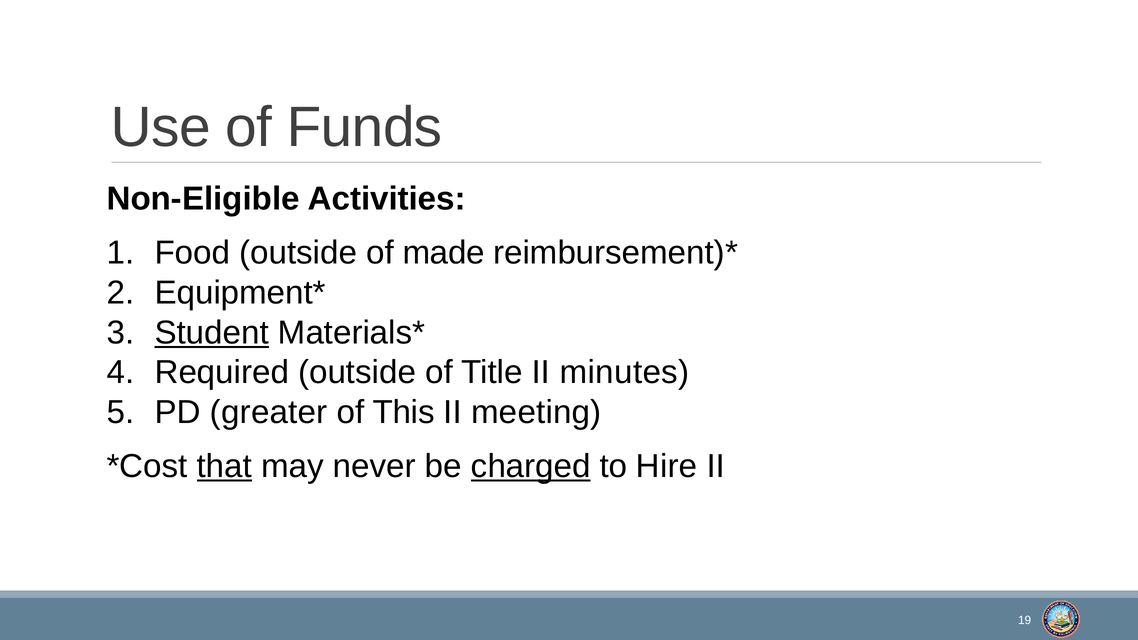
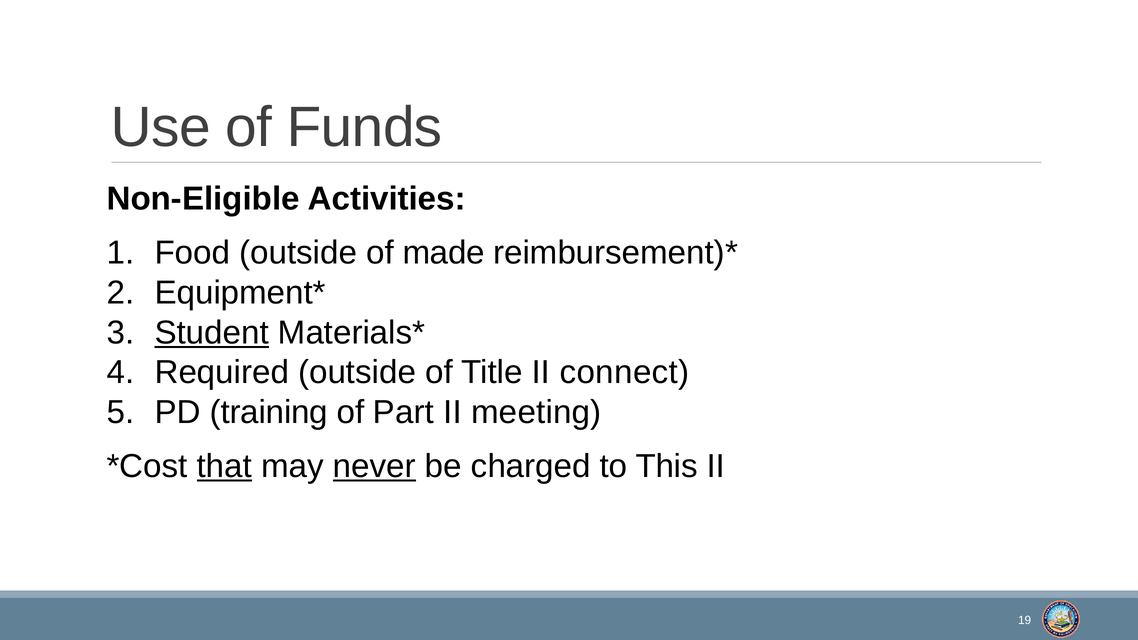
minutes: minutes -> connect
greater: greater -> training
This: This -> Part
never underline: none -> present
charged underline: present -> none
Hire: Hire -> This
